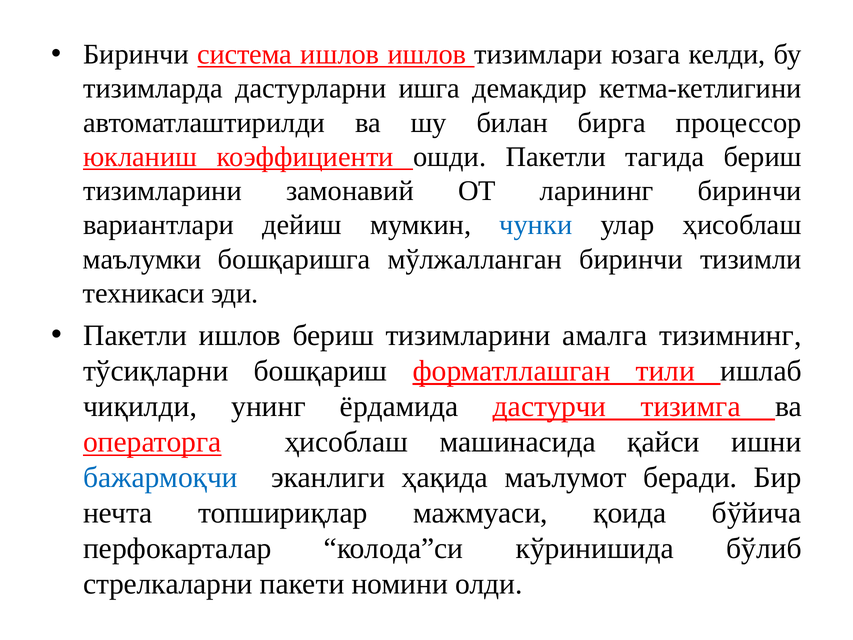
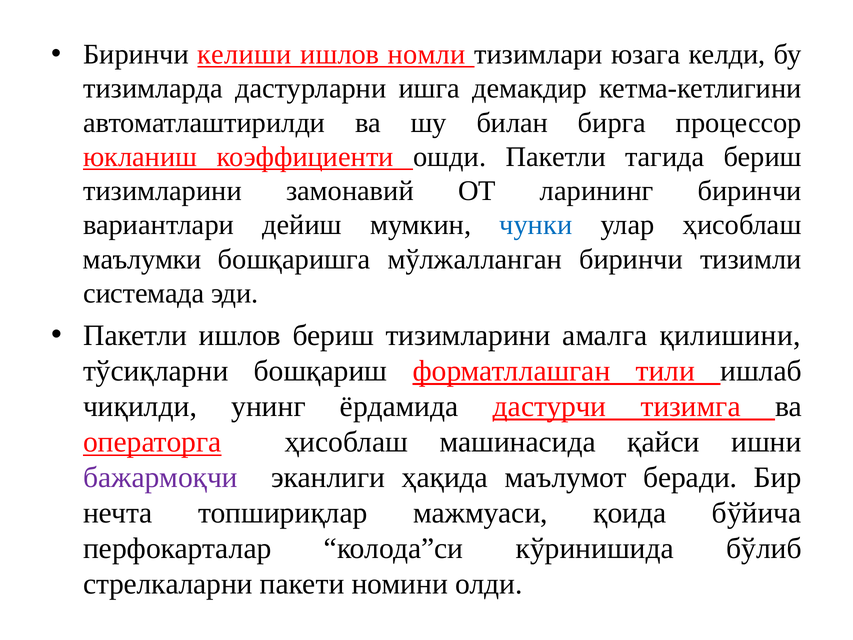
система: система -> келиши
ишлов ишлов: ишлов -> номли
техникаси: техникаси -> системада
тизимнинг: тизимнинг -> қилишини
бажармоқчи colour: blue -> purple
